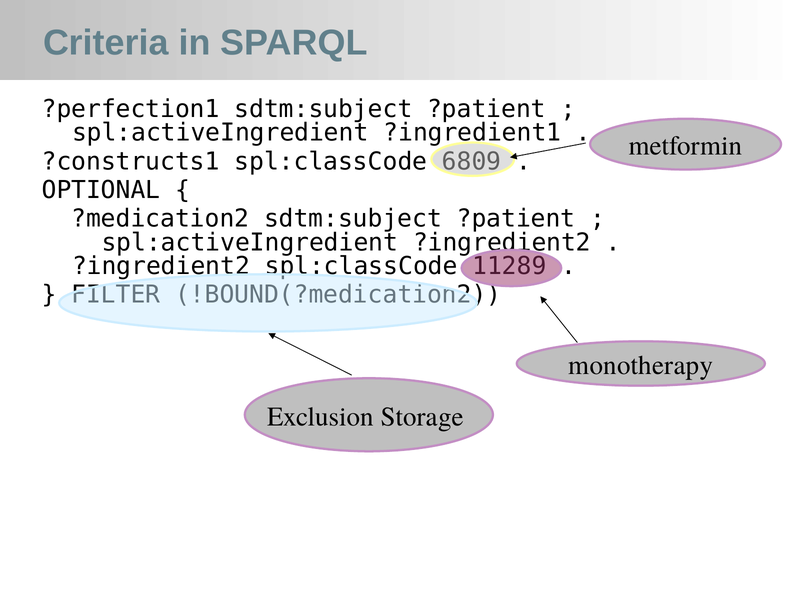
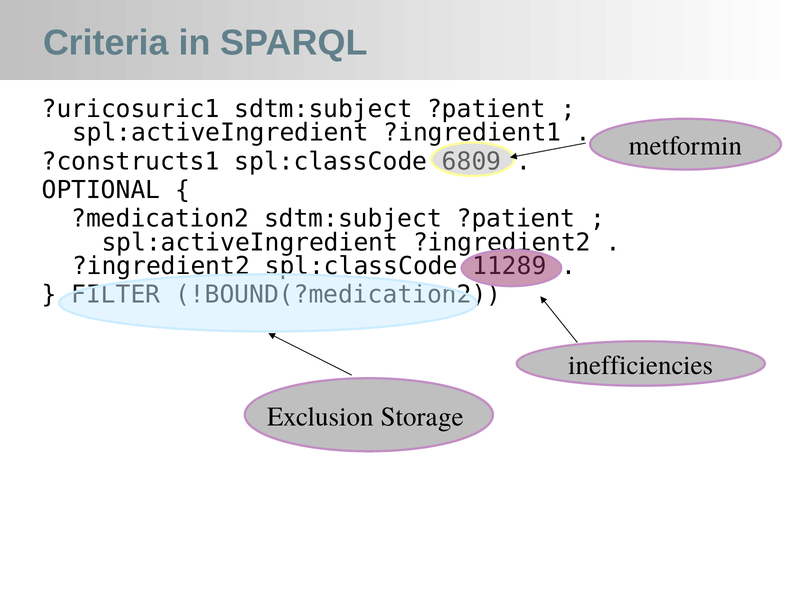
?perfection1: ?perfection1 -> ?uricosuric1
monotherapy: monotherapy -> inefficiencies
